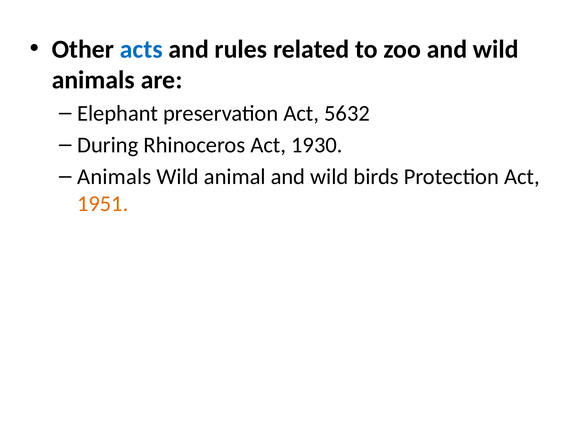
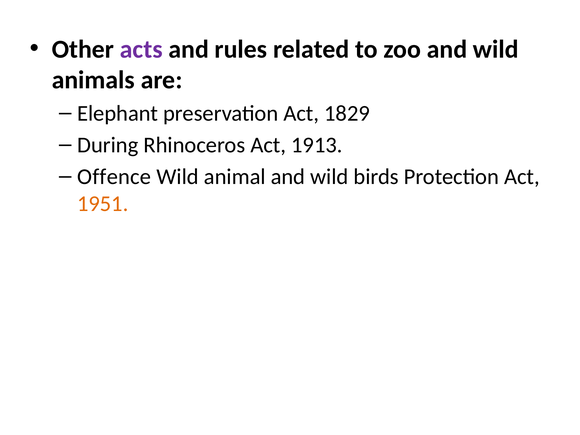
acts colour: blue -> purple
5632: 5632 -> 1829
1930: 1930 -> 1913
Animals at (114, 177): Animals -> Offence
